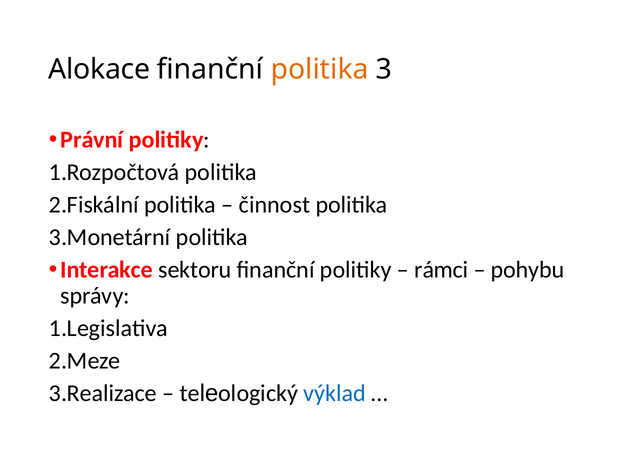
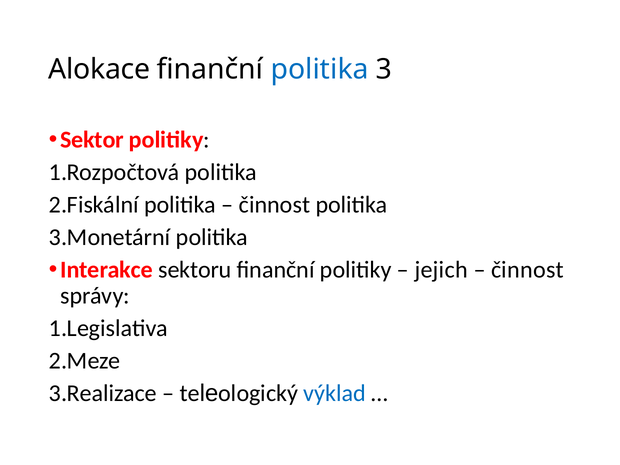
politika at (320, 70) colour: orange -> blue
Právní: Právní -> Sektor
rámci: rámci -> jejich
pohybu at (528, 270): pohybu -> činnost
